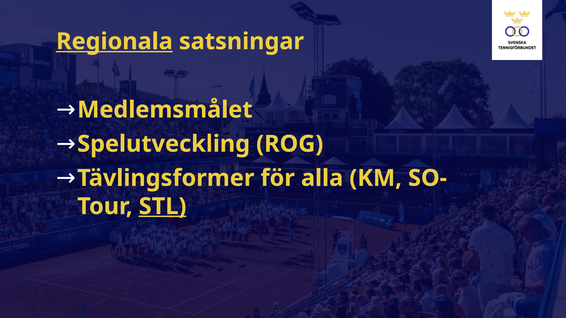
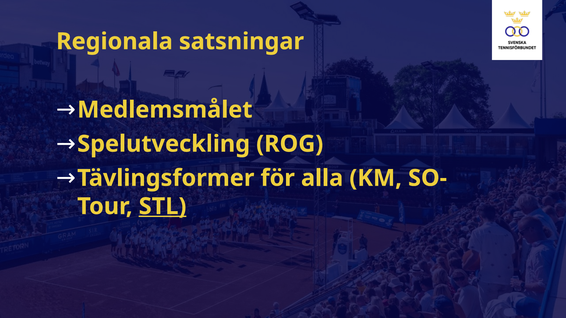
Regionala underline: present -> none
